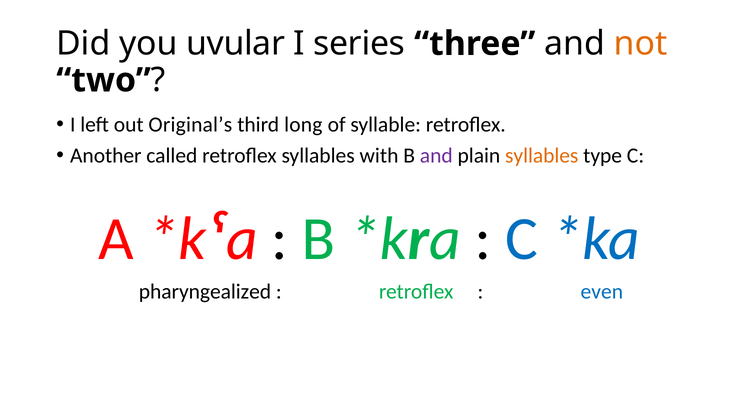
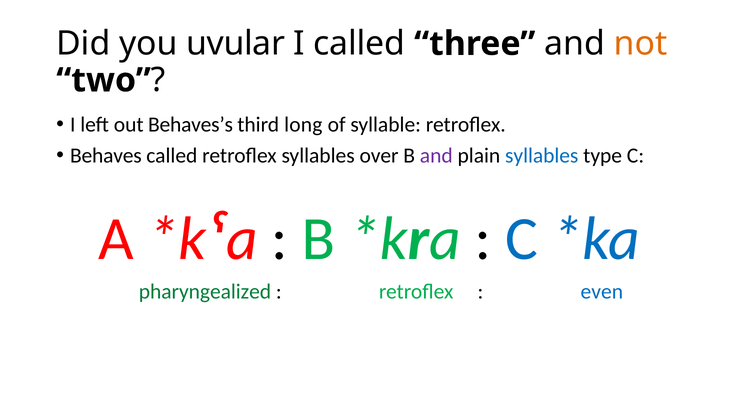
I series: series -> called
Original’s: Original’s -> Behaves’s
Another: Another -> Behaves
with: with -> over
syllables at (542, 156) colour: orange -> blue
pharyngealized colour: black -> green
